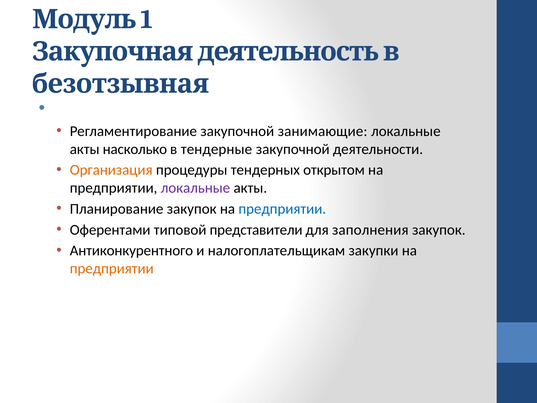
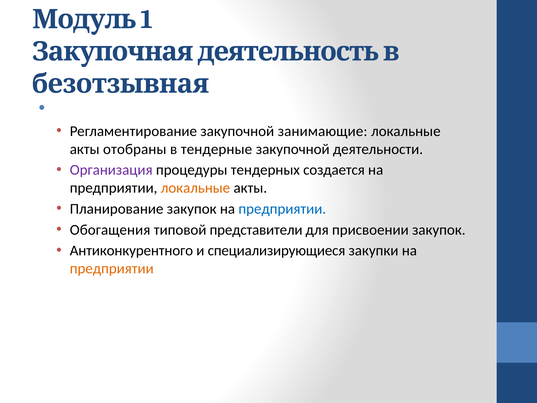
насколько: насколько -> отобраны
Организация colour: orange -> purple
открытом: открытом -> создается
локальные at (195, 188) colour: purple -> orange
Оферентами: Оферентами -> Обогащения
заполнения: заполнения -> присвоении
налогоплательщикам: налогоплательщикам -> специализирующиеся
